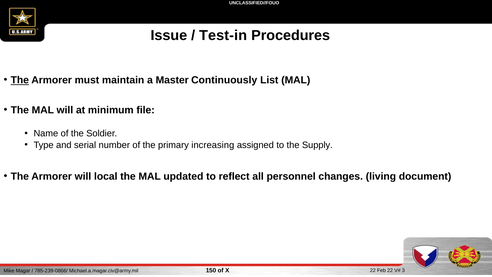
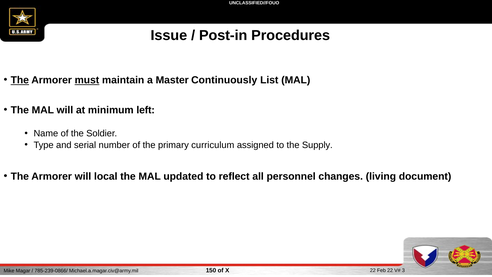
Test-in: Test-in -> Post-in
must underline: none -> present
file: file -> left
increasing: increasing -> curriculum
